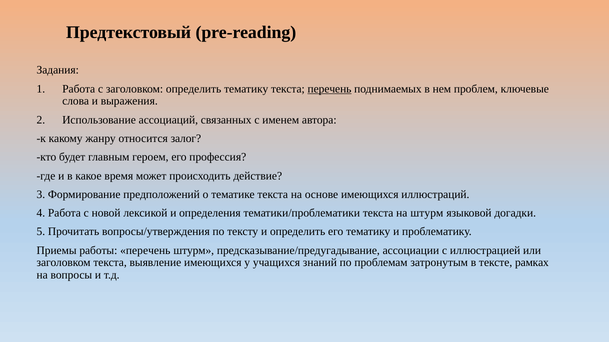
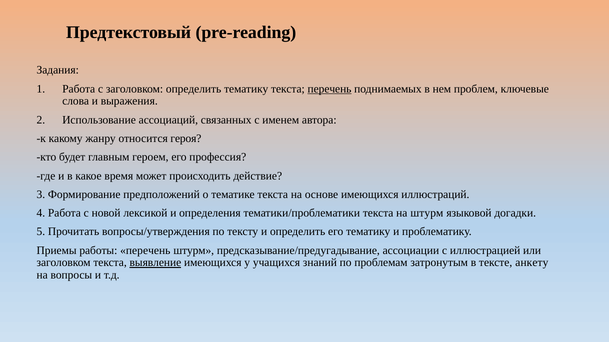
залог: залог -> героя
выявление underline: none -> present
рамках: рамках -> анкету
